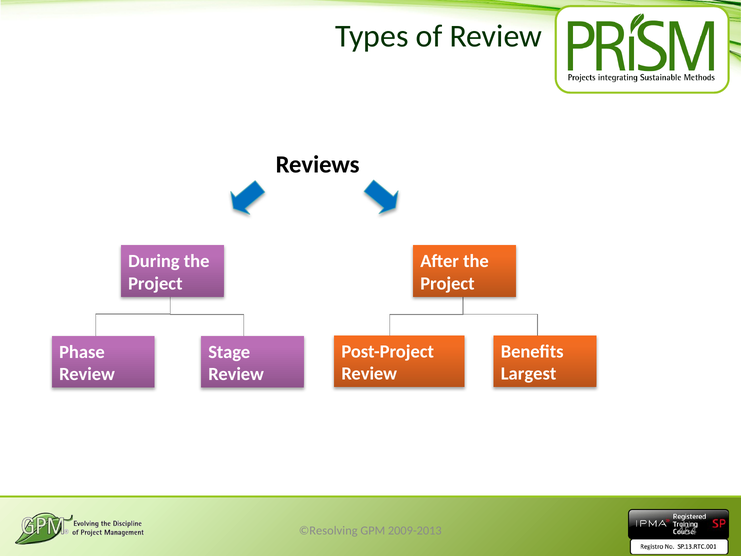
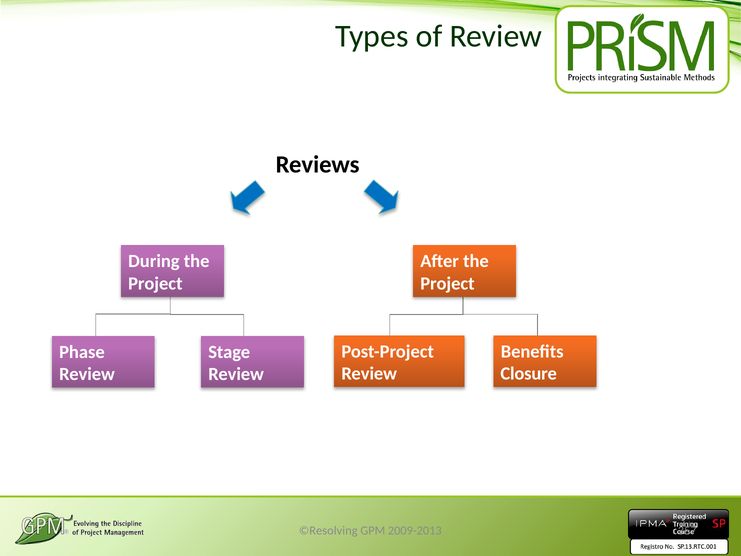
Largest: Largest -> Closure
454: 454 -> 357
